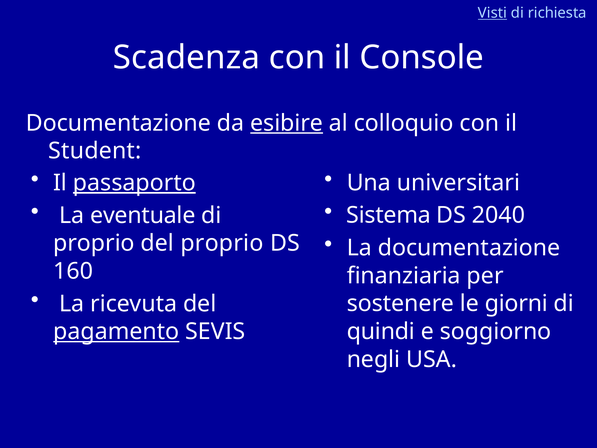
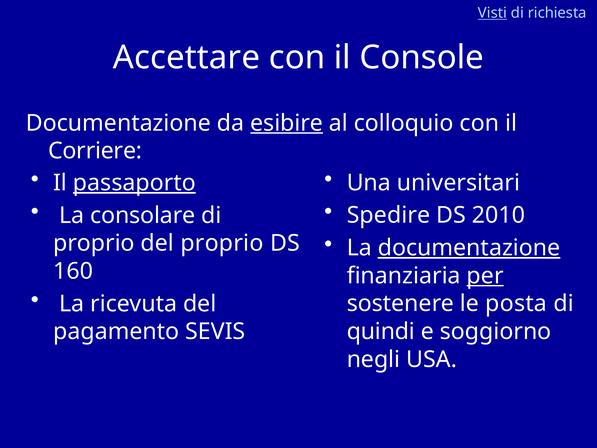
Scadenza: Scadenza -> Accettare
Student: Student -> Corriere
eventuale: eventuale -> consolare
Sistema: Sistema -> Spedire
2040: 2040 -> 2010
documentazione at (469, 248) underline: none -> present
per underline: none -> present
giorni: giorni -> posta
pagamento underline: present -> none
